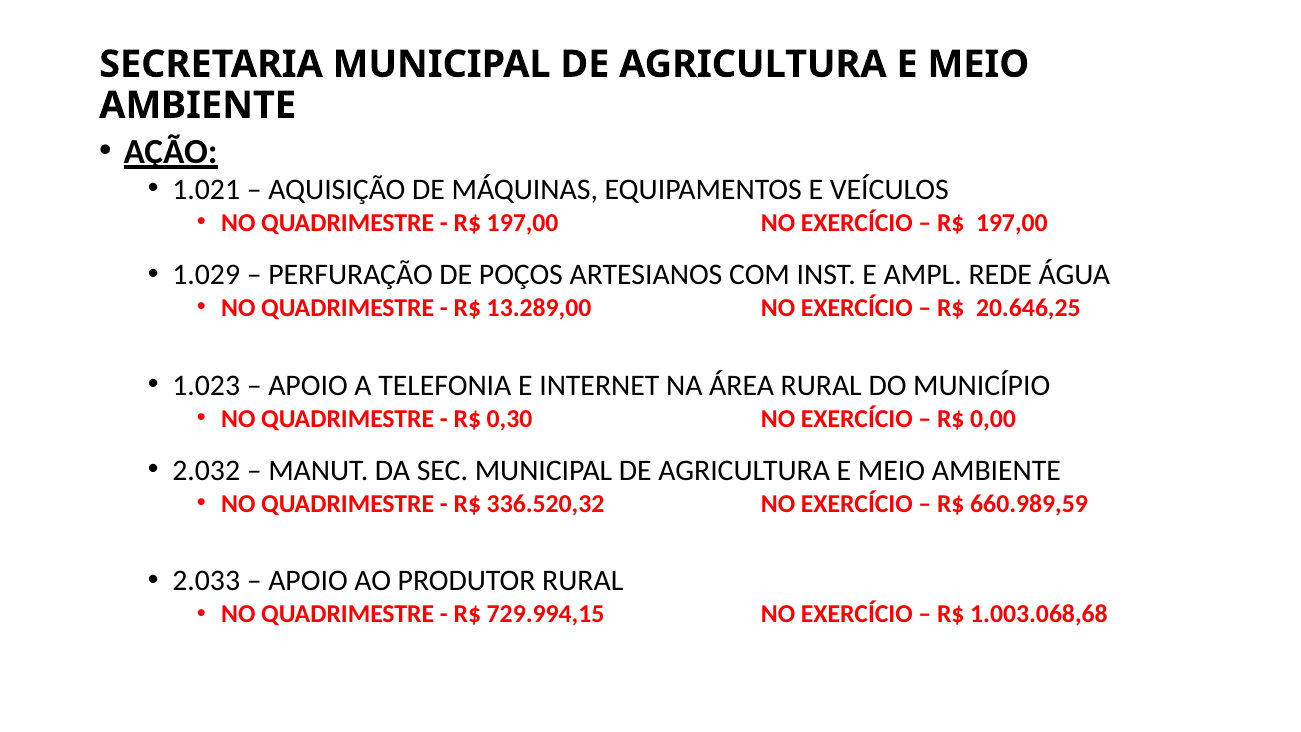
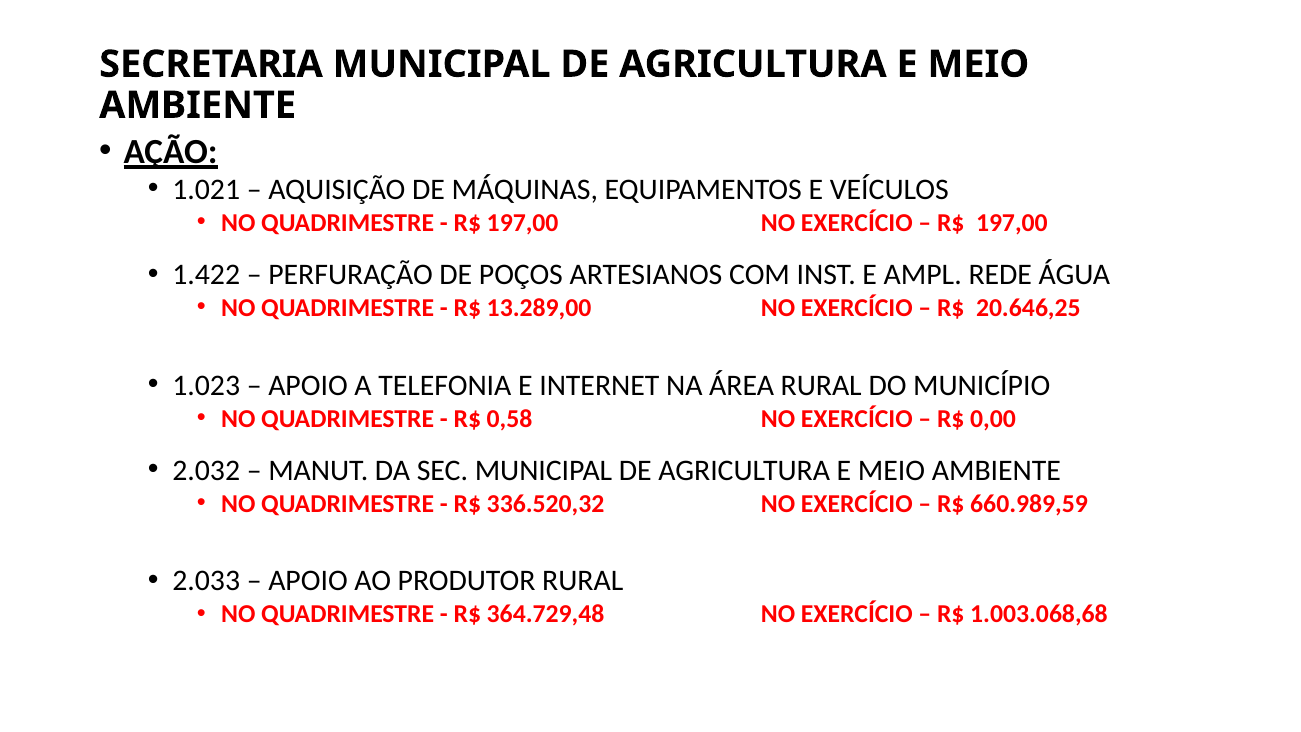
1.029: 1.029 -> 1.422
0,30: 0,30 -> 0,58
729.994,15: 729.994,15 -> 364.729,48
